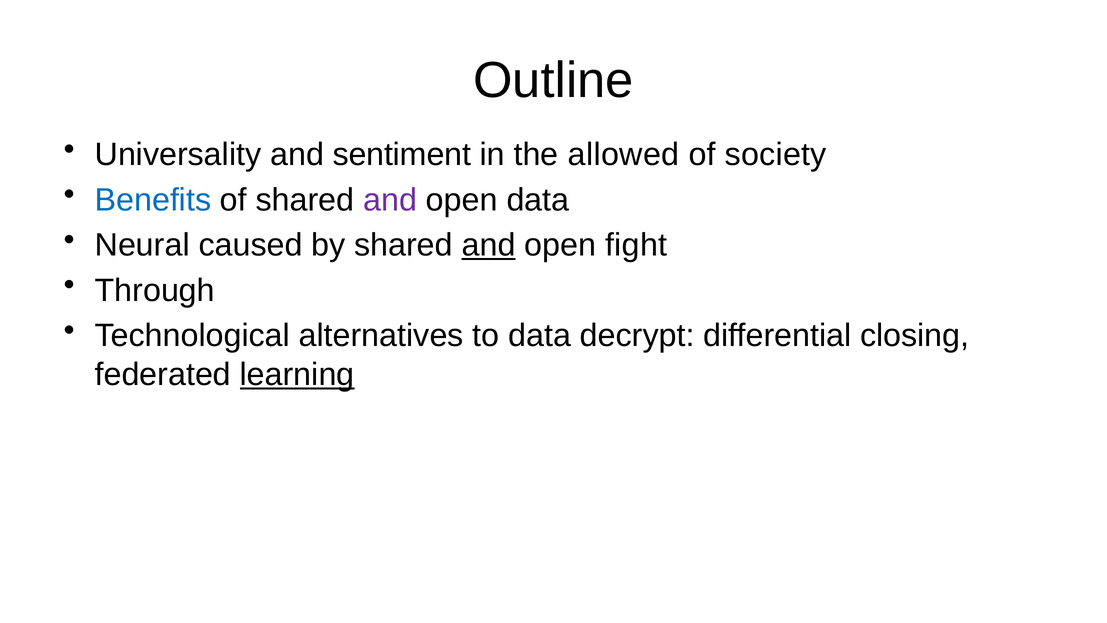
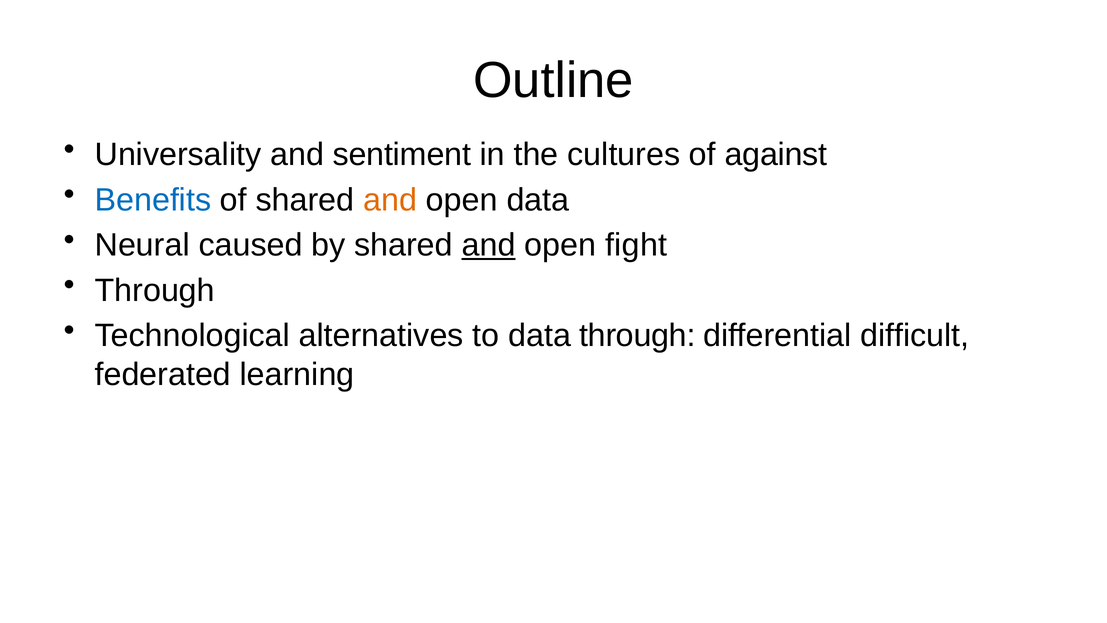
allowed: allowed -> cultures
society: society -> against
and at (390, 200) colour: purple -> orange
data decrypt: decrypt -> through
closing: closing -> difficult
learning underline: present -> none
